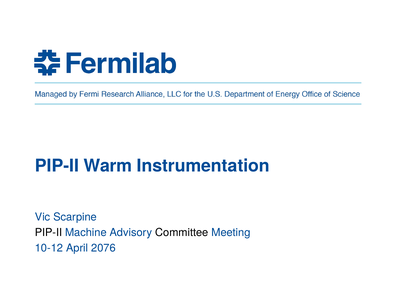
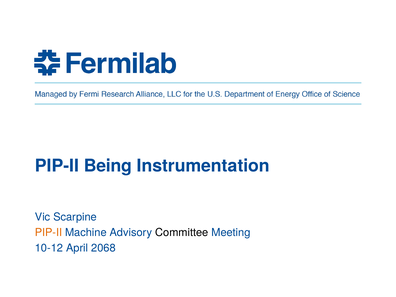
Warm: Warm -> Being
PIP-II at (48, 232) colour: black -> orange
2076: 2076 -> 2068
